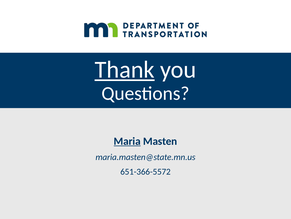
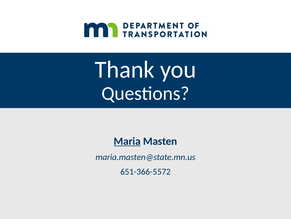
Thank underline: present -> none
